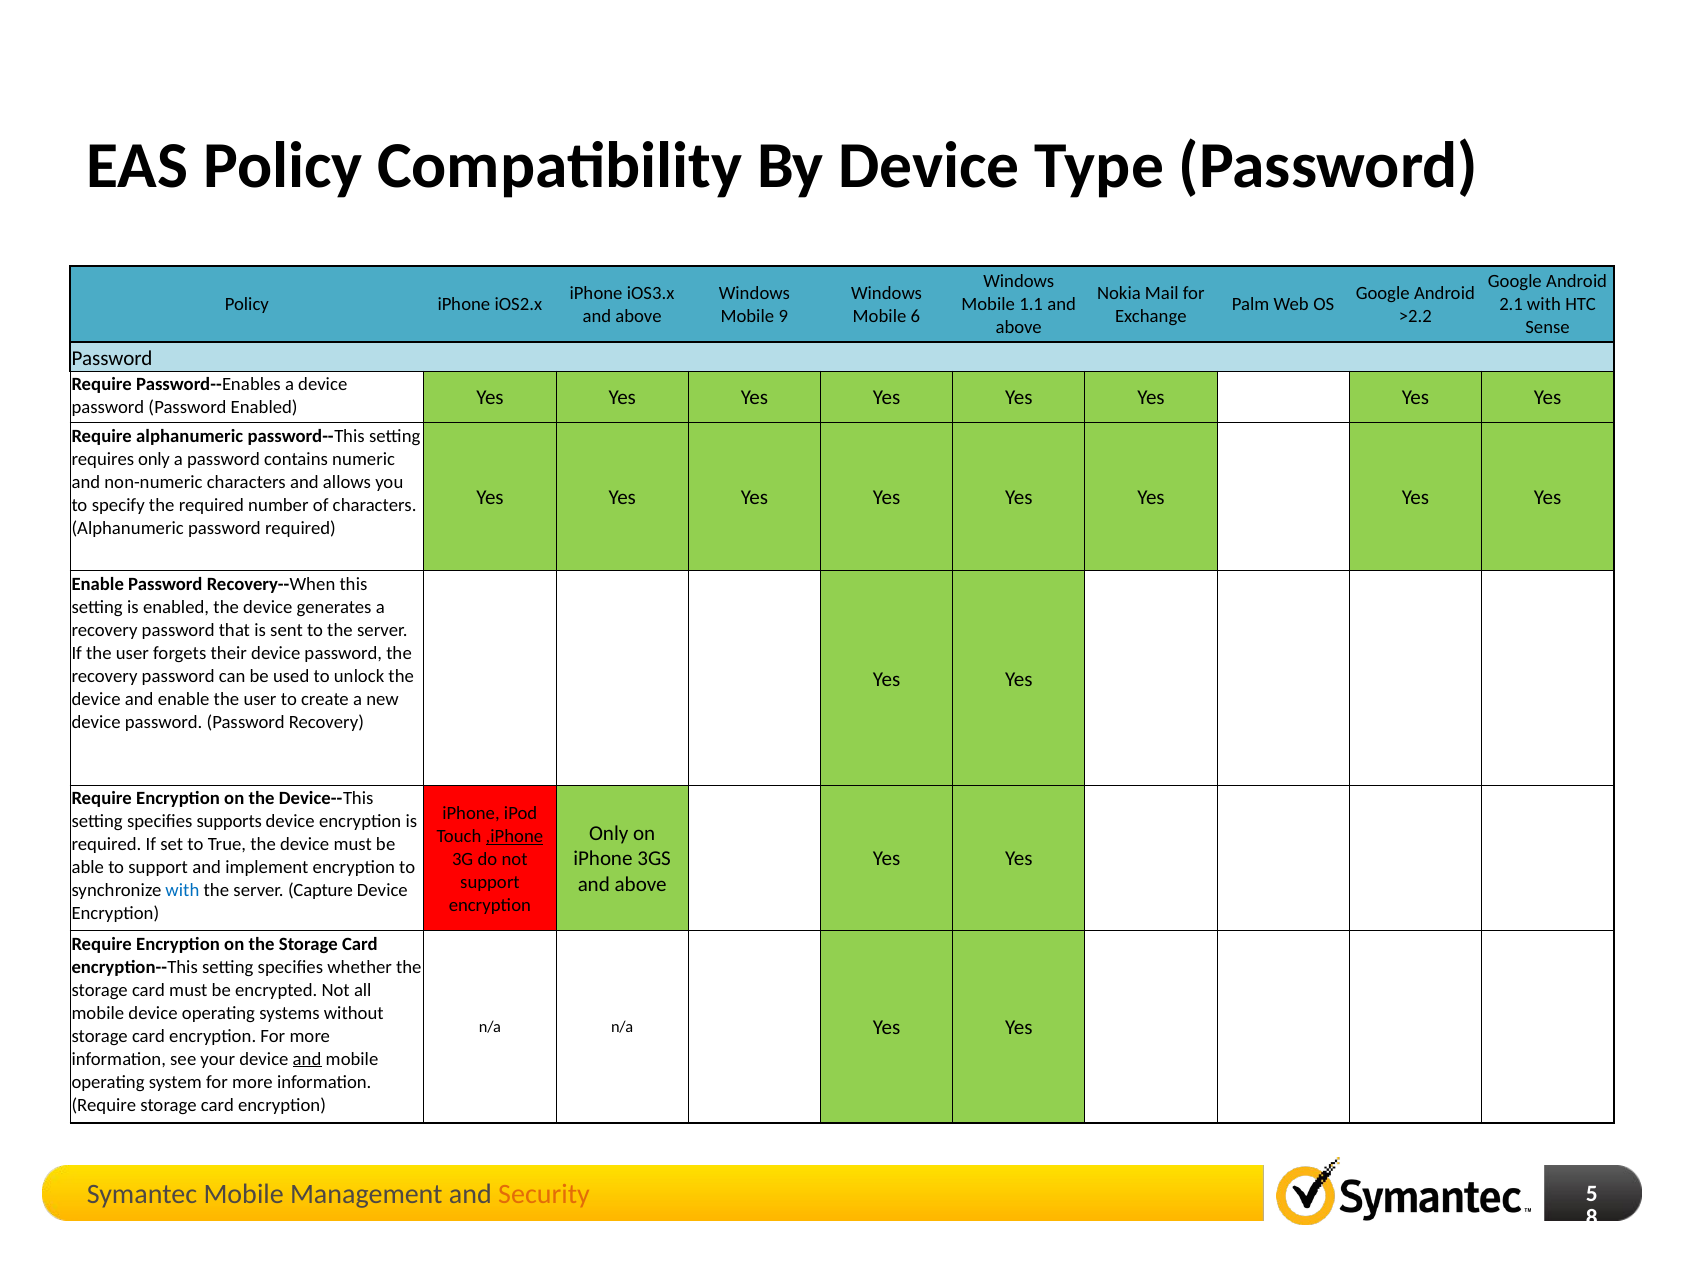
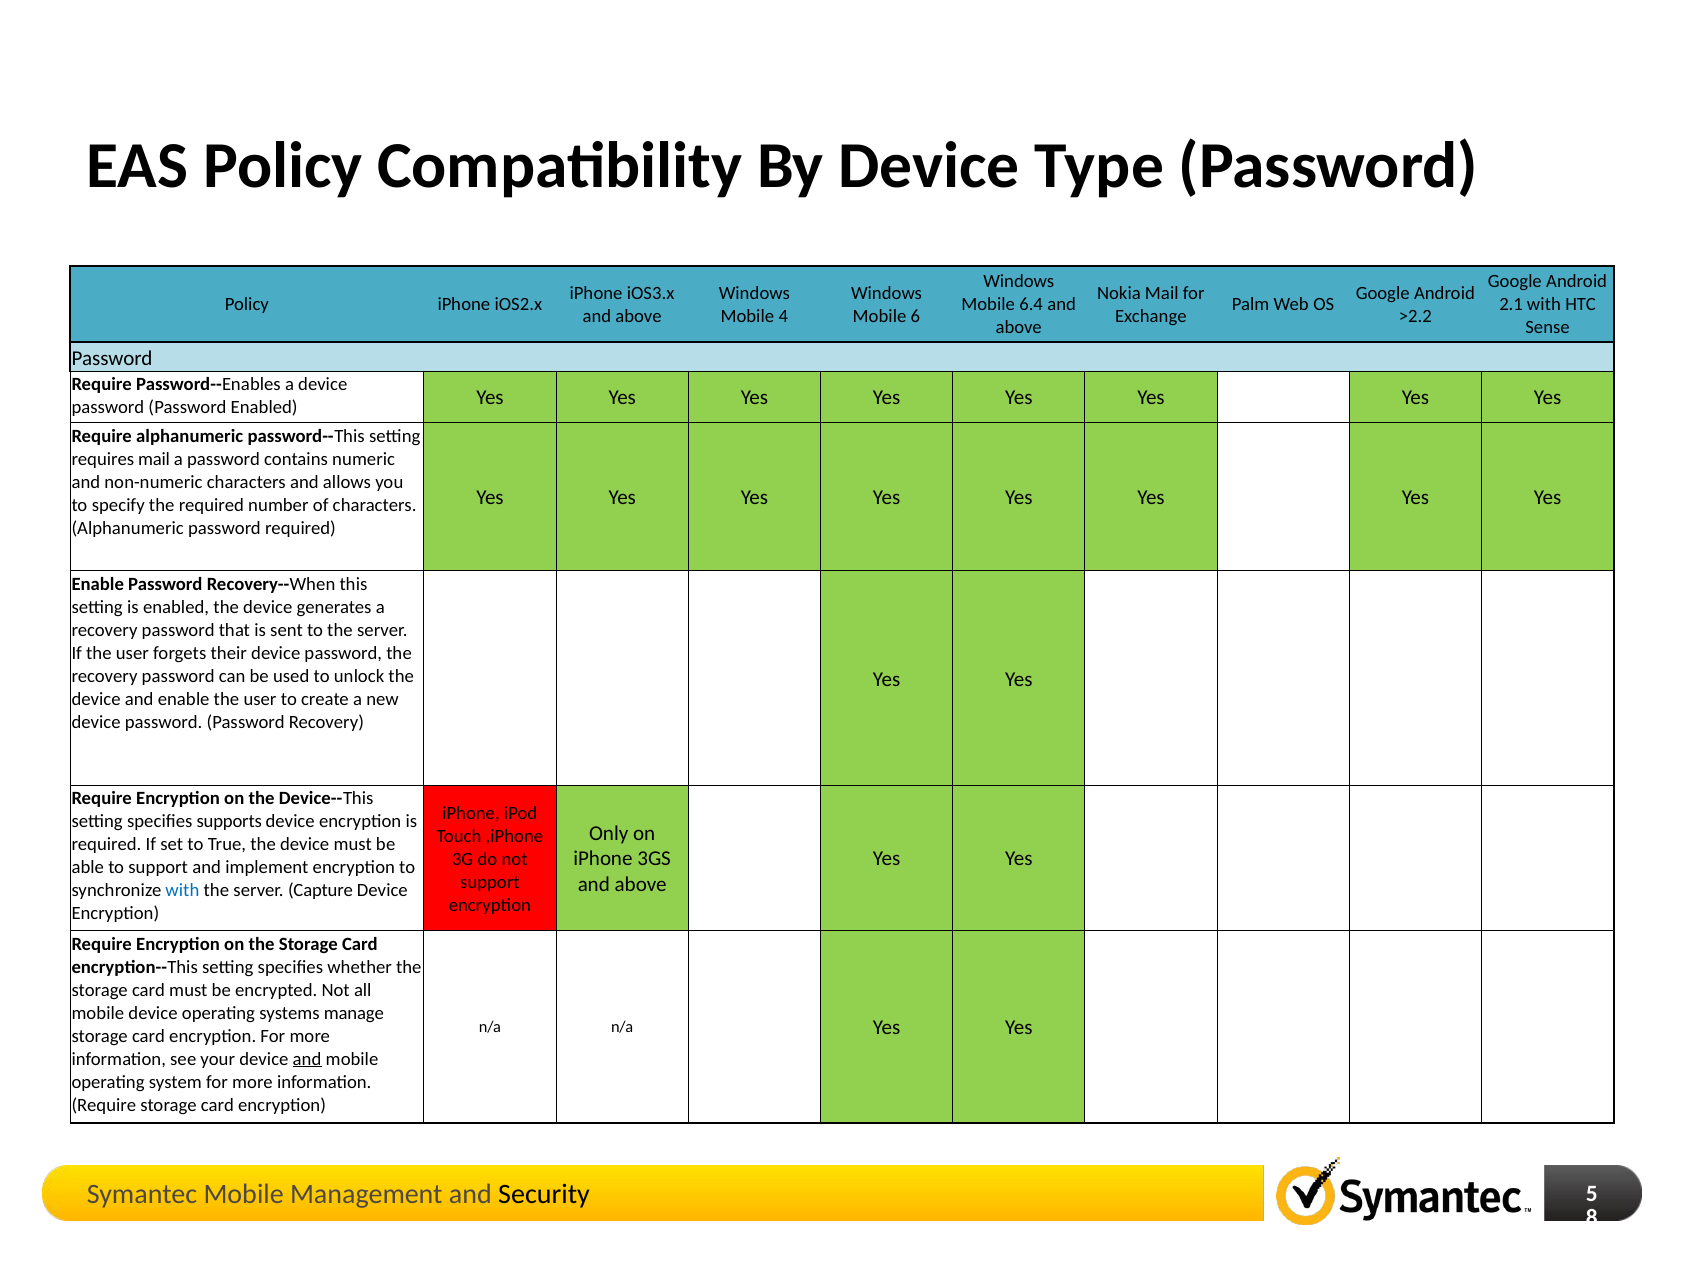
1.1: 1.1 -> 6.4
9: 9 -> 4
requires only: only -> mail
,iPhone underline: present -> none
without: without -> manage
Security colour: orange -> black
